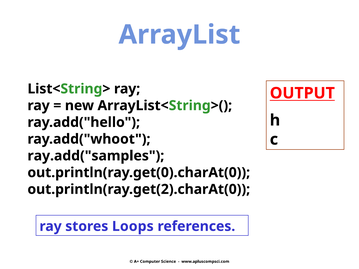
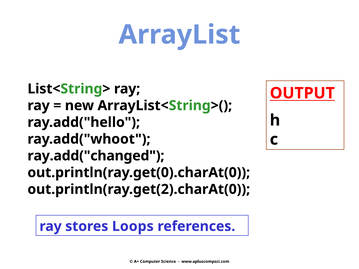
ray.add("samples: ray.add("samples -> ray.add("changed
